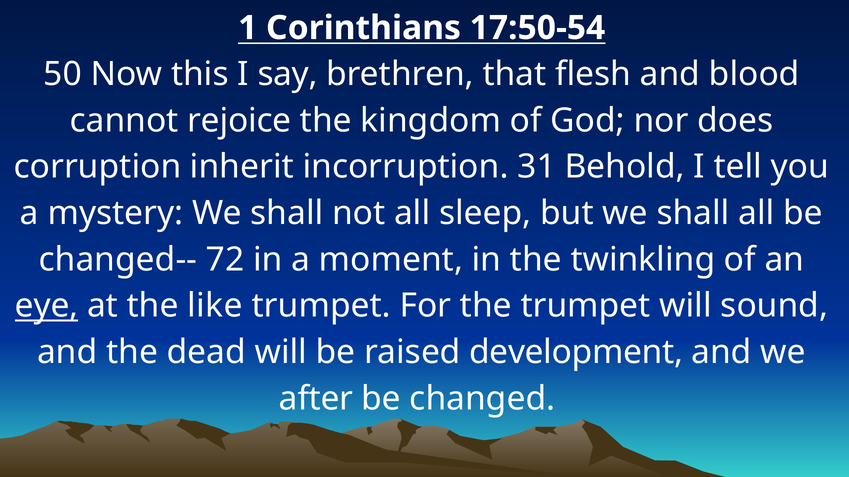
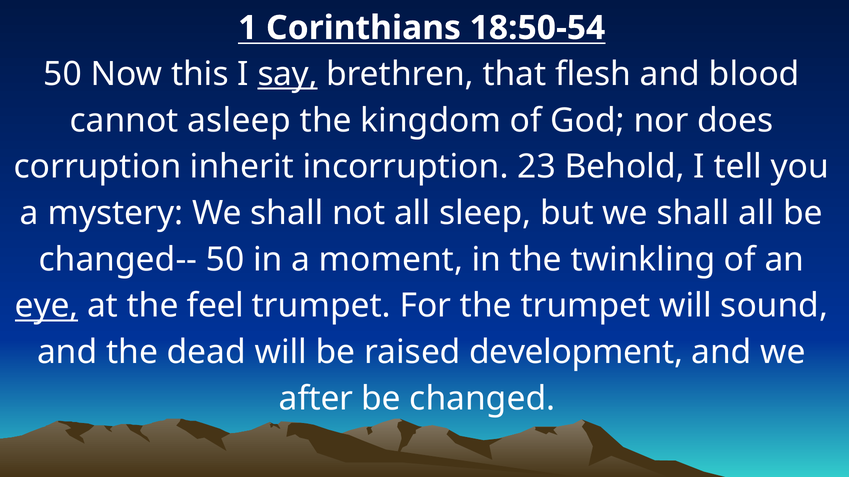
17:50-54: 17:50-54 -> 18:50-54
say underline: none -> present
rejoice: rejoice -> asleep
31: 31 -> 23
changed-- 72: 72 -> 50
like: like -> feel
